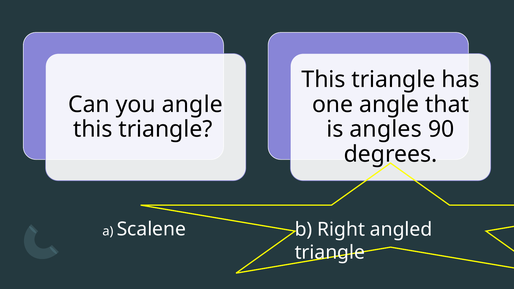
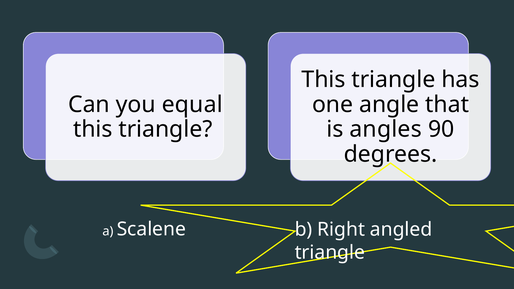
you angle: angle -> equal
